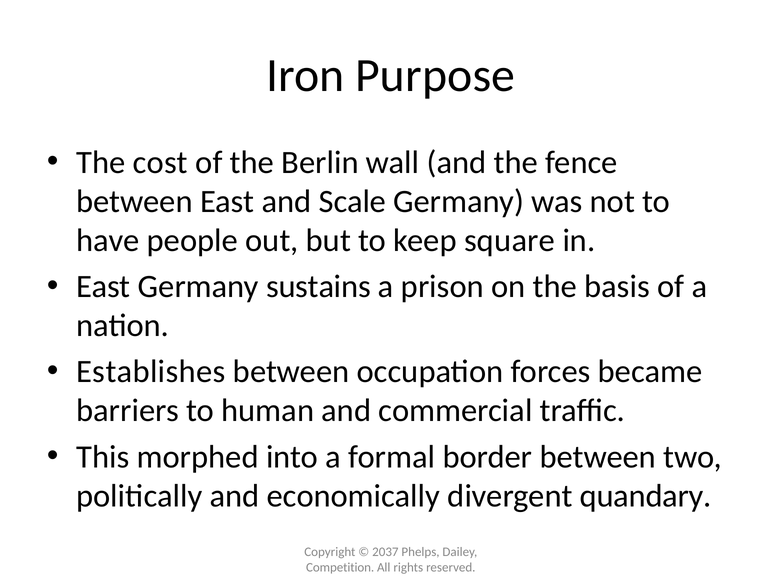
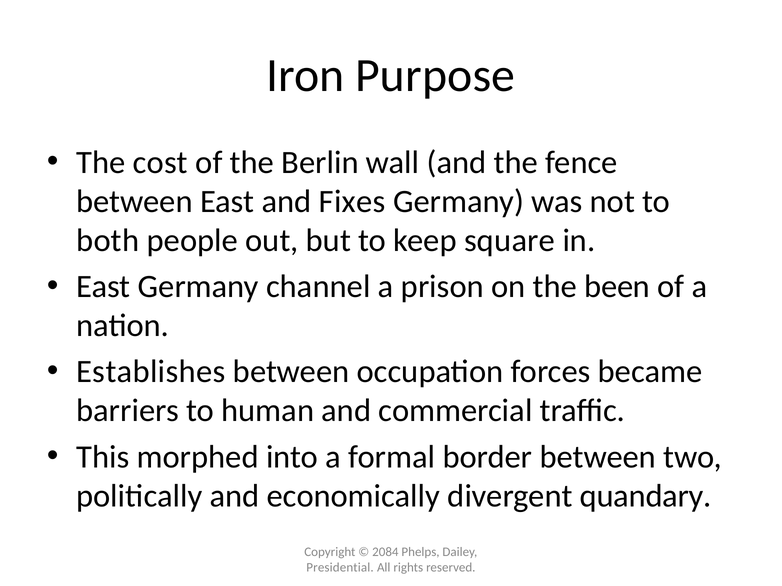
Scale: Scale -> Fixes
have: have -> both
sustains: sustains -> channel
basis: basis -> been
2037: 2037 -> 2084
Competition: Competition -> Presidential
